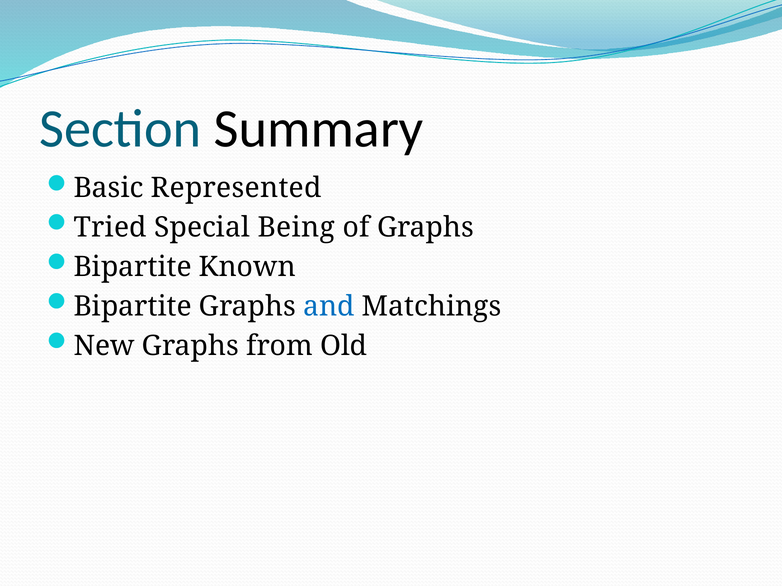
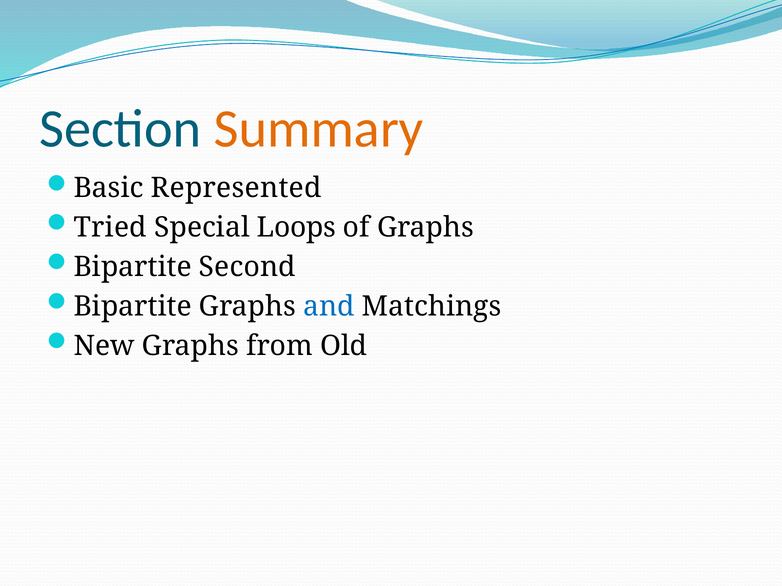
Summary colour: black -> orange
Being: Being -> Loops
Known: Known -> Second
